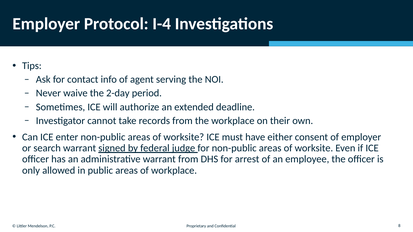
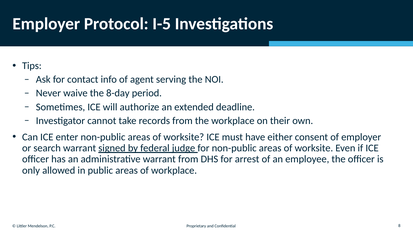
I-4: I-4 -> I-5
2-day: 2-day -> 8-day
